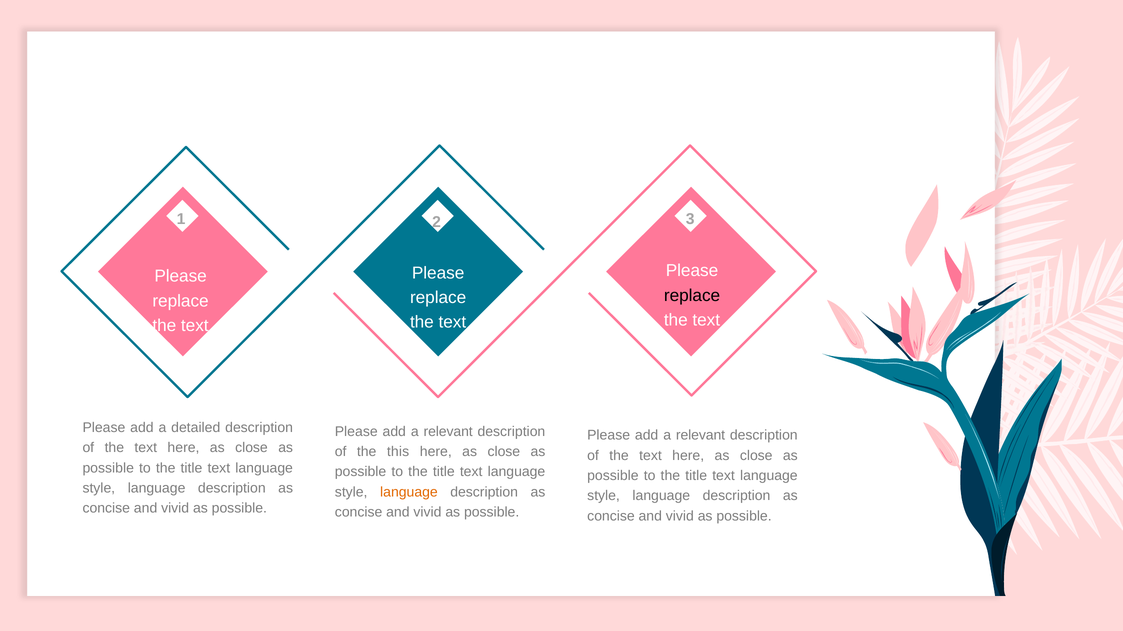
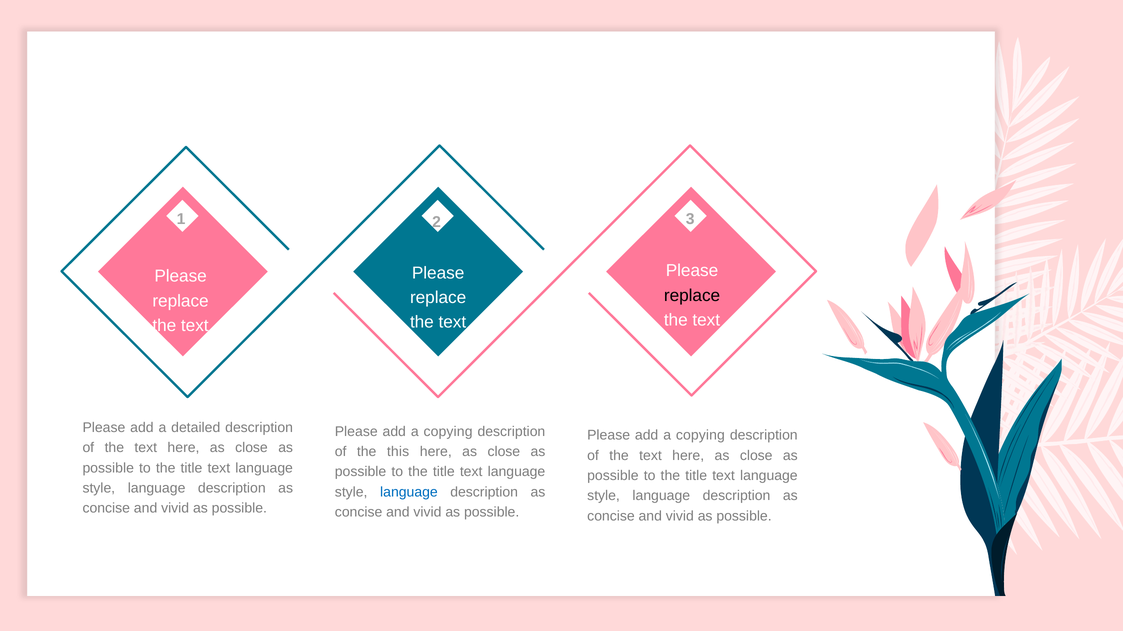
relevant at (448, 432): relevant -> copying
relevant at (701, 436): relevant -> copying
language at (409, 492) colour: orange -> blue
